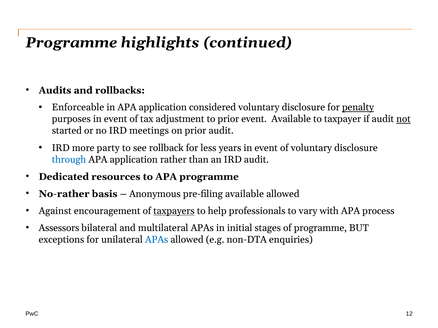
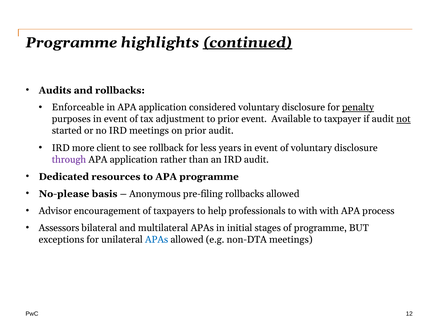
continued underline: none -> present
party: party -> client
through colour: blue -> purple
No-rather: No-rather -> No-please
pre-filing available: available -> rollbacks
Against: Against -> Advisor
taxpayers underline: present -> none
to vary: vary -> with
non-DTA enquiries: enquiries -> meetings
